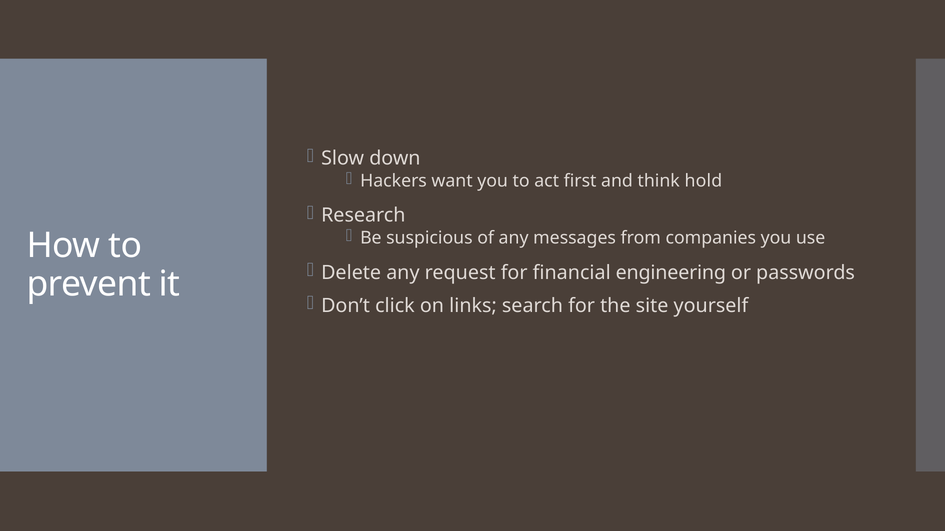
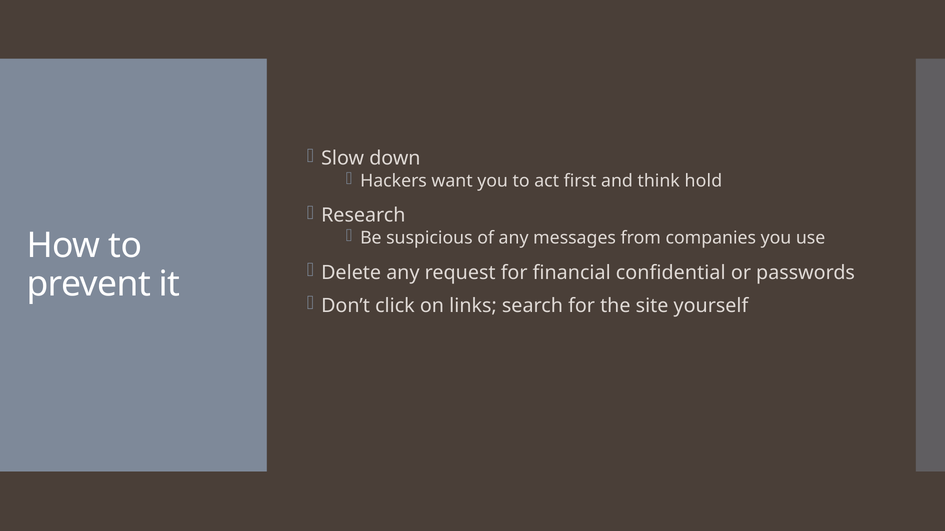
engineering: engineering -> confidential
